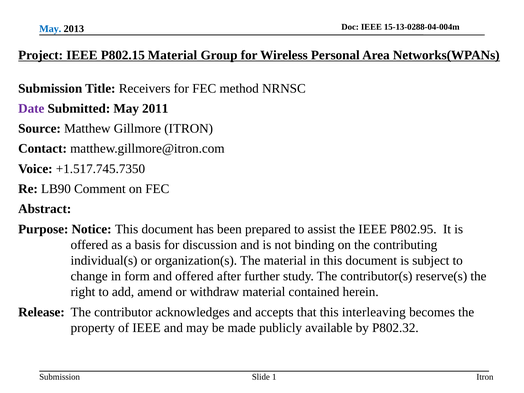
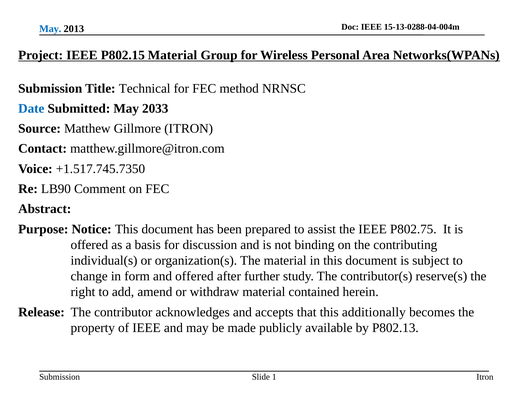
Receivers: Receivers -> Technical
Date colour: purple -> blue
2011: 2011 -> 2033
P802.95: P802.95 -> P802.75
interleaving: interleaving -> additionally
P802.32: P802.32 -> P802.13
